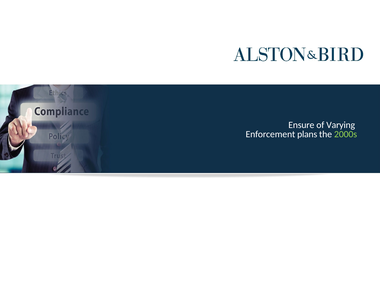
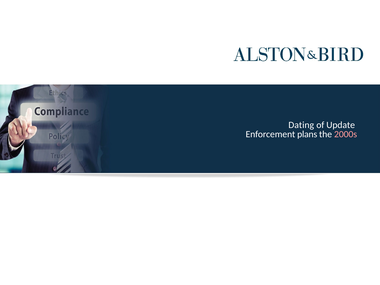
Ensure: Ensure -> Dating
Varying: Varying -> Update
2000s colour: light green -> pink
